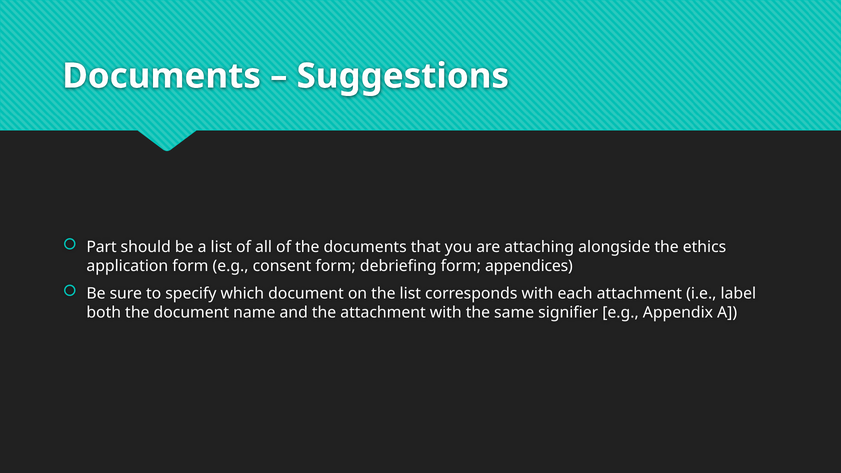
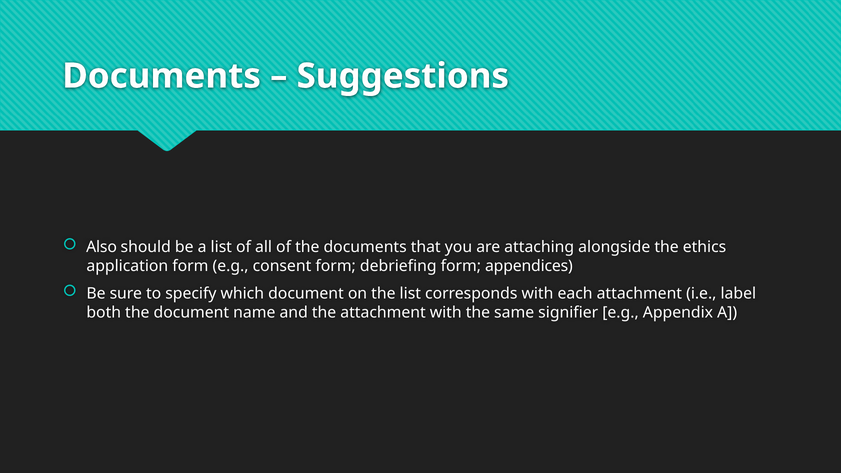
Part: Part -> Also
